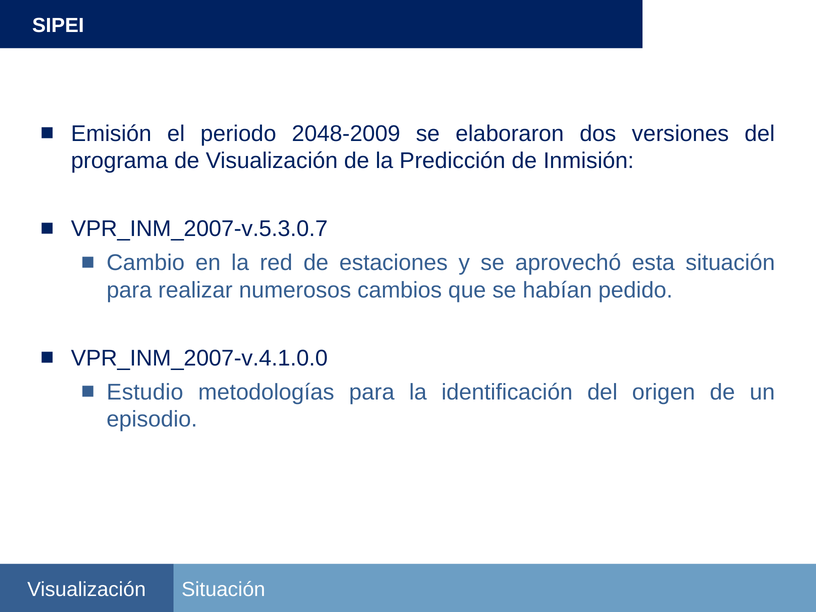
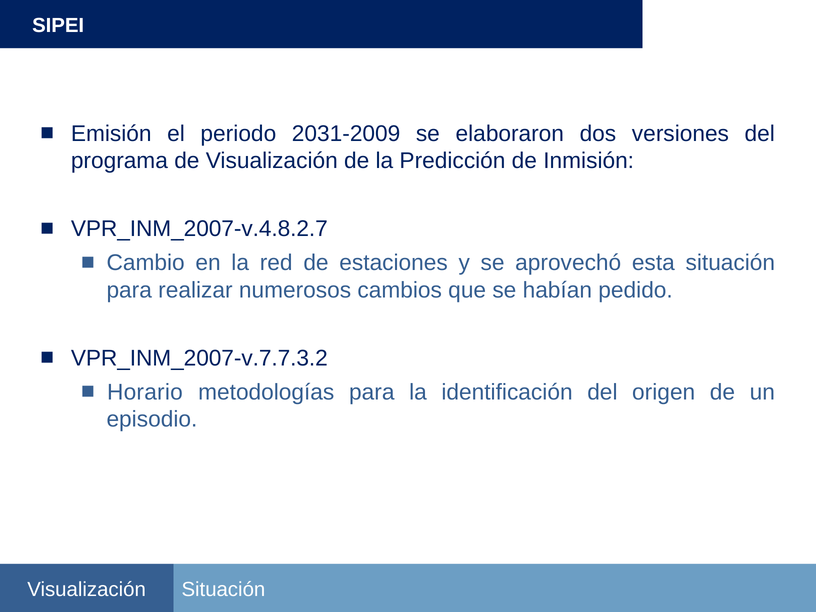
2048-2009: 2048-2009 -> 2031-2009
VPR_INM_2007-v.5.3.0.7: VPR_INM_2007-v.5.3.0.7 -> VPR_INM_2007-v.4.8.2.7
VPR_INM_2007-v.4.1.0.0: VPR_INM_2007-v.4.1.0.0 -> VPR_INM_2007-v.7.7.3.2
Estudio: Estudio -> Horario
